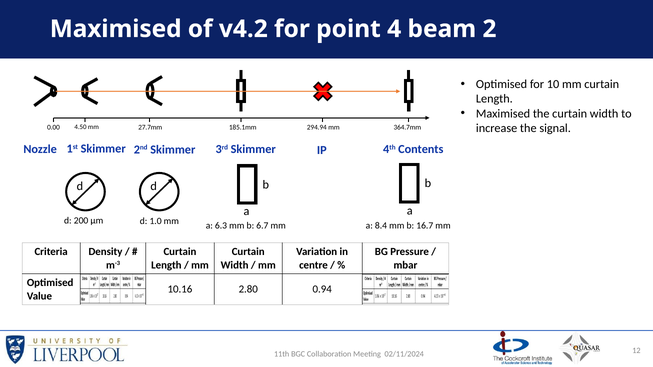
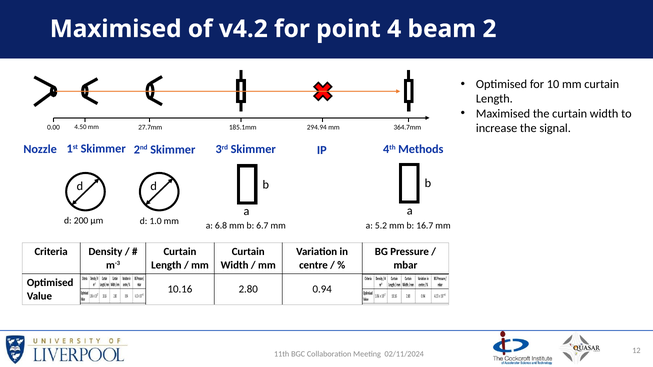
Contents: Contents -> Methods
6.3: 6.3 -> 6.8
8.4: 8.4 -> 5.2
